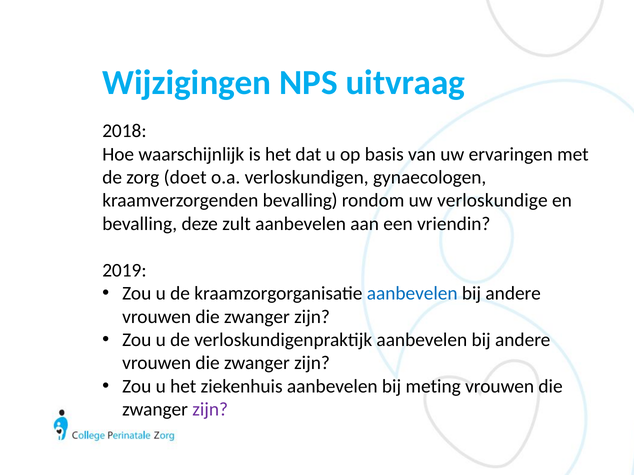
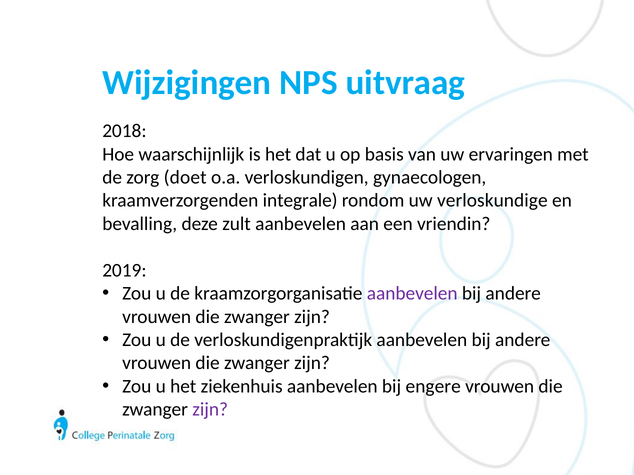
kraamverzorgenden bevalling: bevalling -> integrale
aanbevelen at (412, 294) colour: blue -> purple
meting: meting -> engere
